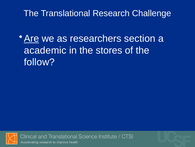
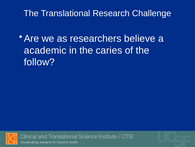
Are underline: present -> none
section: section -> believe
stores: stores -> caries
